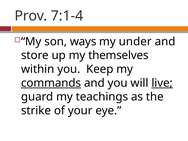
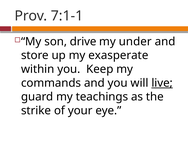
7:1-4: 7:1-4 -> 7:1-1
ways: ways -> drive
themselves: themselves -> exasperate
commands underline: present -> none
